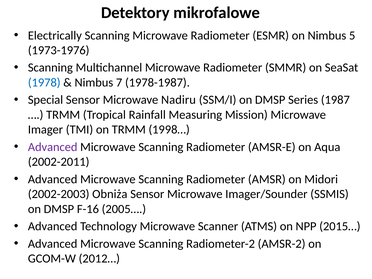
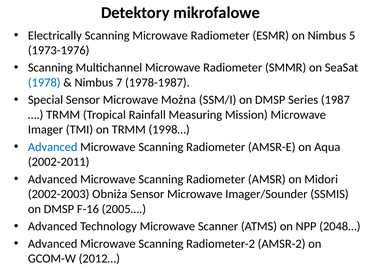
Nadiru: Nadiru -> Można
Advanced at (53, 147) colour: purple -> blue
2015…: 2015… -> 2048…
